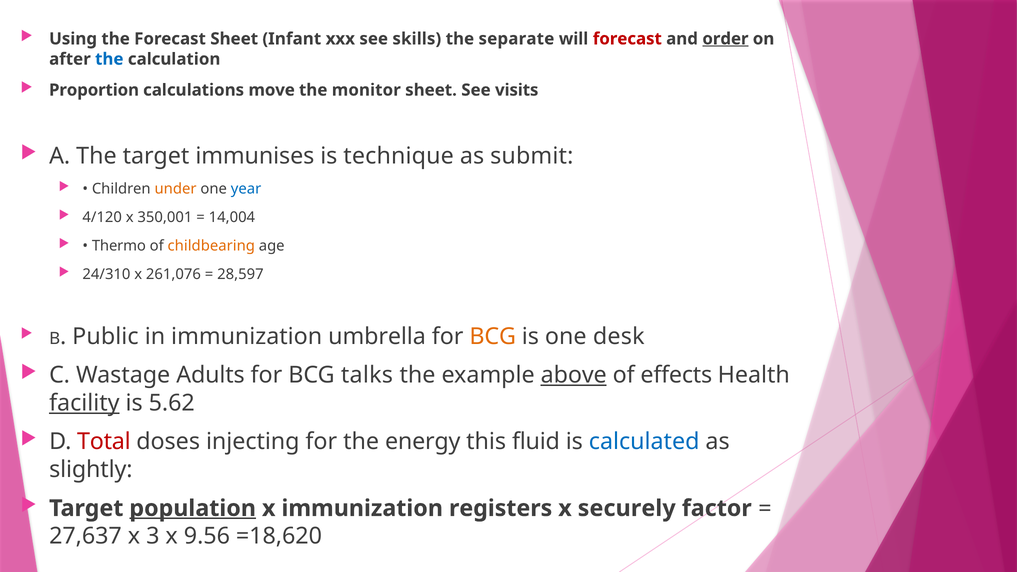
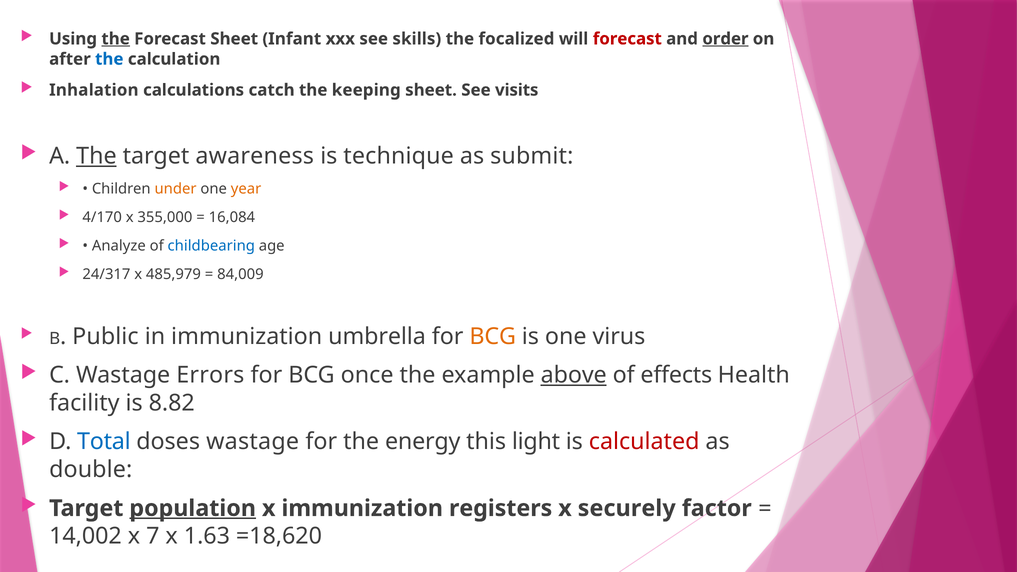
the at (116, 39) underline: none -> present
separate: separate -> focalized
Proportion: Proportion -> Inhalation
move: move -> catch
monitor: monitor -> keeping
The at (96, 156) underline: none -> present
immunises: immunises -> awareness
year colour: blue -> orange
4/120: 4/120 -> 4/170
350,001: 350,001 -> 355,000
14,004: 14,004 -> 16,084
Thermo: Thermo -> Analyze
childbearing colour: orange -> blue
24/310: 24/310 -> 24/317
261,076: 261,076 -> 485,979
28,597: 28,597 -> 84,009
desk: desk -> virus
Adults: Adults -> Errors
talks: talks -> once
facility underline: present -> none
5.62: 5.62 -> 8.82
Total colour: red -> blue
doses injecting: injecting -> wastage
fluid: fluid -> light
calculated colour: blue -> red
slightly: slightly -> double
27,637: 27,637 -> 14,002
3: 3 -> 7
9.56: 9.56 -> 1.63
